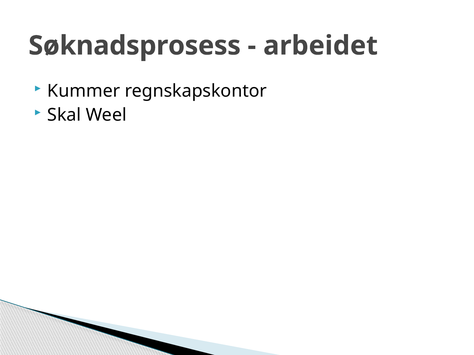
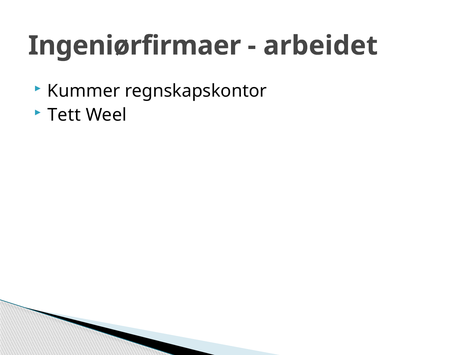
Søknadsprosess: Søknadsprosess -> Ingeniørfirmaer
Skal: Skal -> Tett
